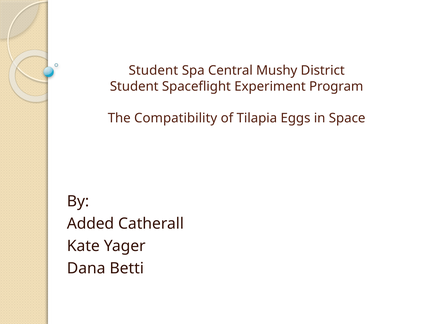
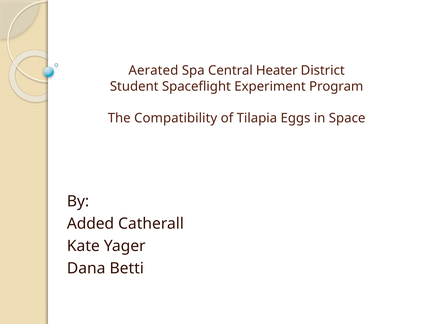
Student at (153, 71): Student -> Aerated
Mushy: Mushy -> Heater
